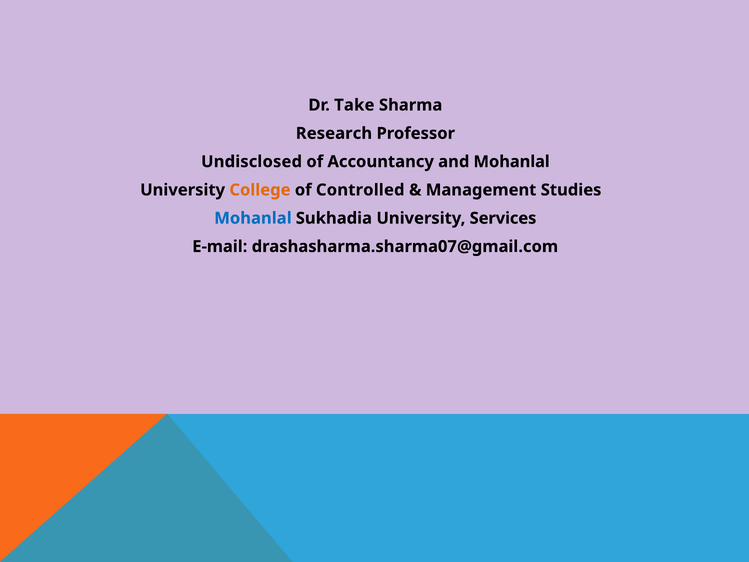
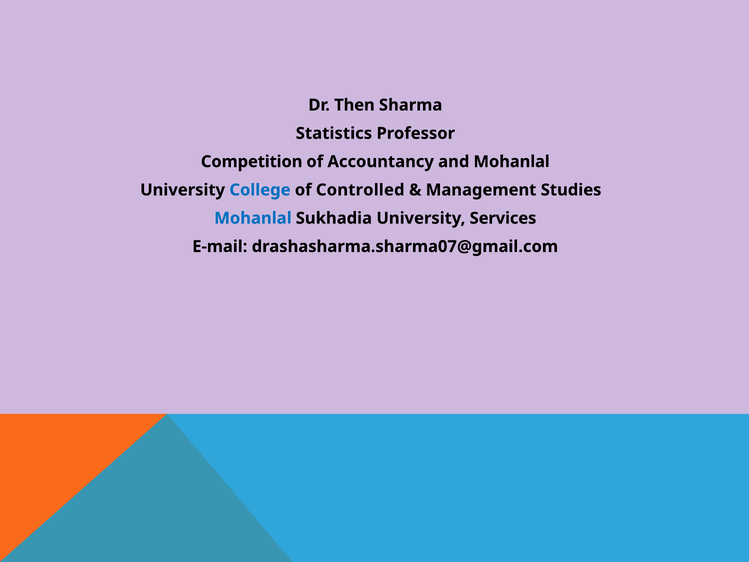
Take: Take -> Then
Research: Research -> Statistics
Undisclosed: Undisclosed -> Competition
College colour: orange -> blue
